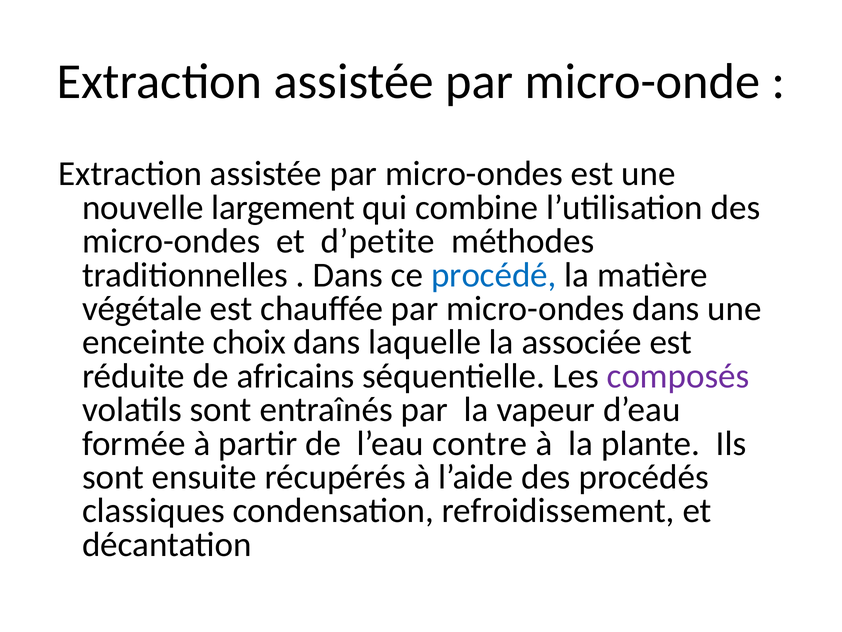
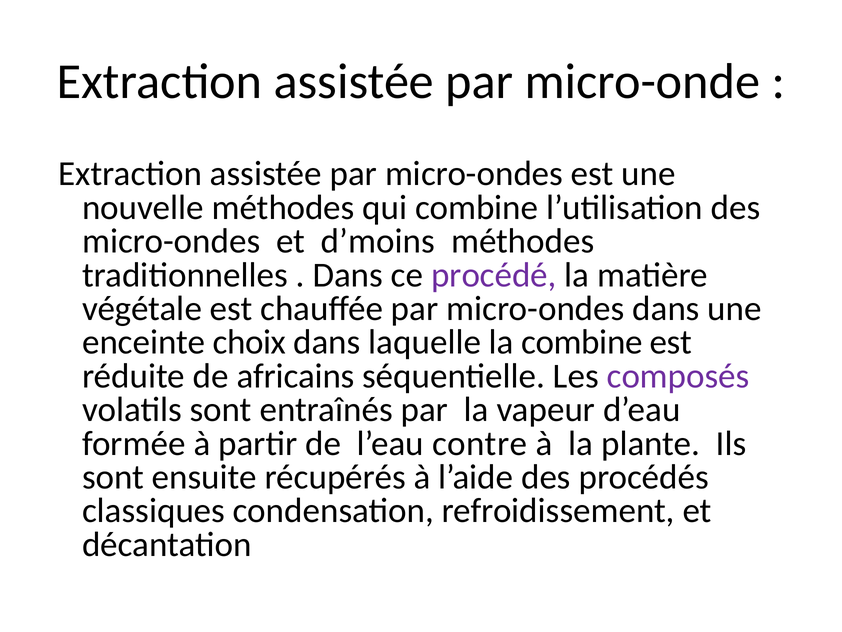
nouvelle largement: largement -> méthodes
d’petite: d’petite -> d’moins
procédé colour: blue -> purple
la associée: associée -> combine
